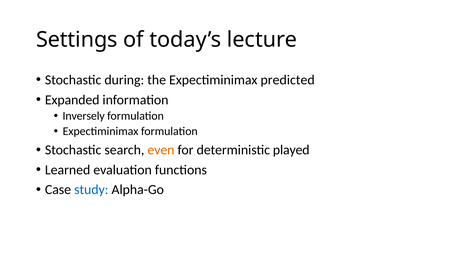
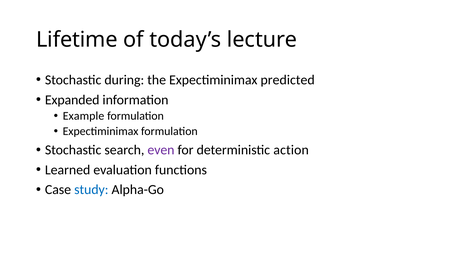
Settings: Settings -> Lifetime
Inversely: Inversely -> Example
even colour: orange -> purple
played: played -> action
